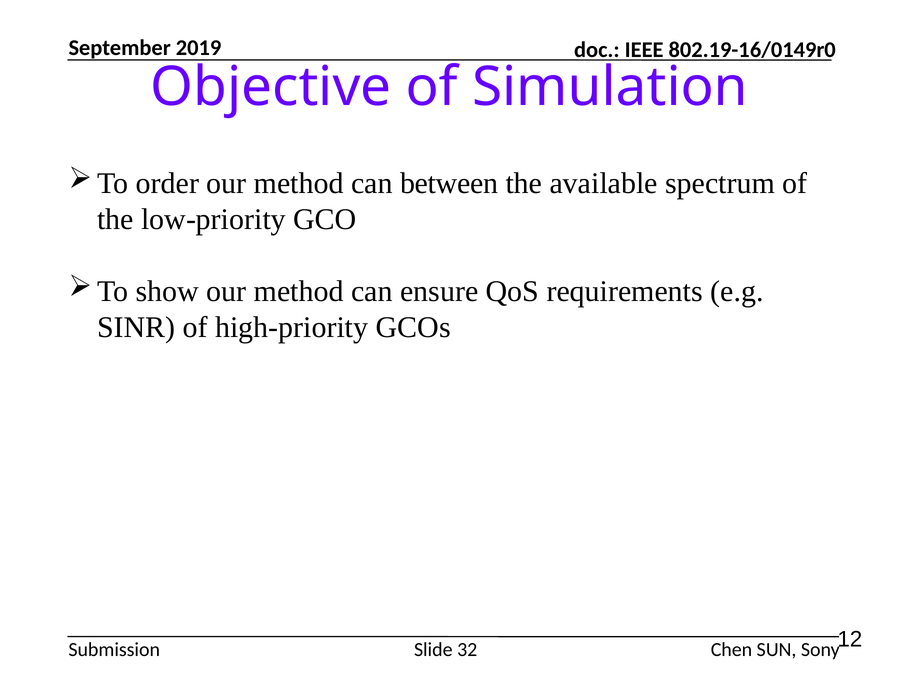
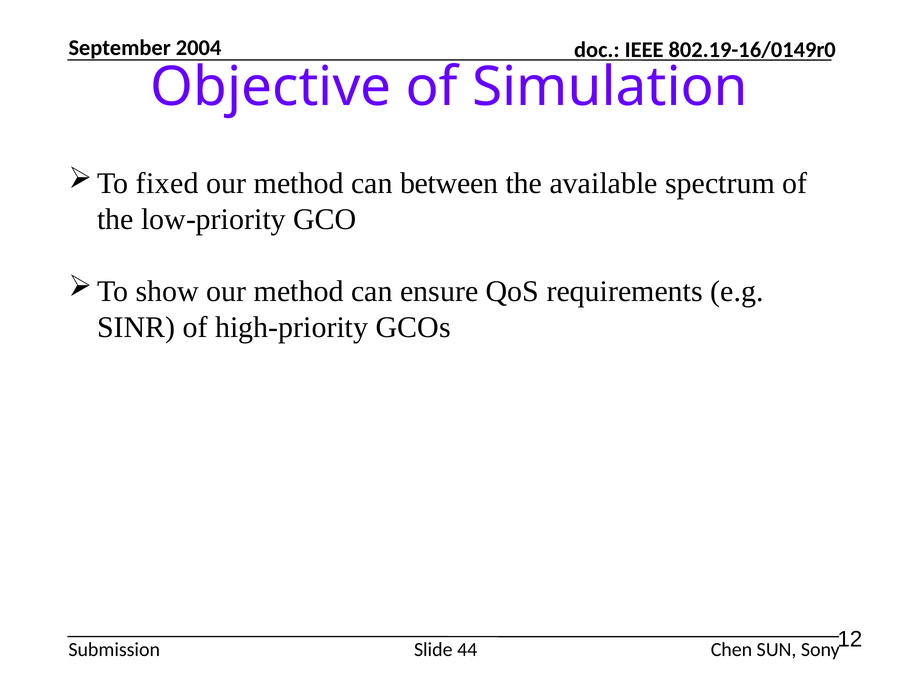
2019: 2019 -> 2004
order: order -> fixed
32: 32 -> 44
